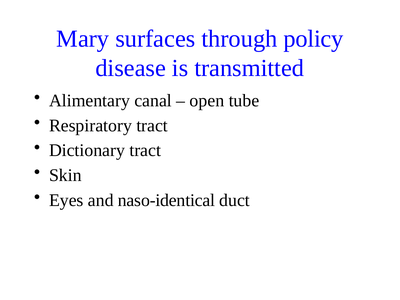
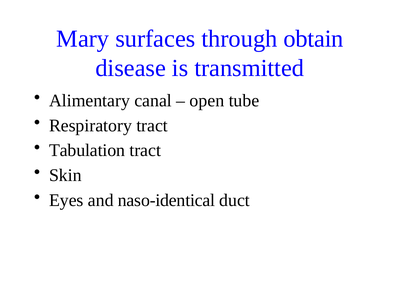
policy: policy -> obtain
Dictionary: Dictionary -> Tabulation
